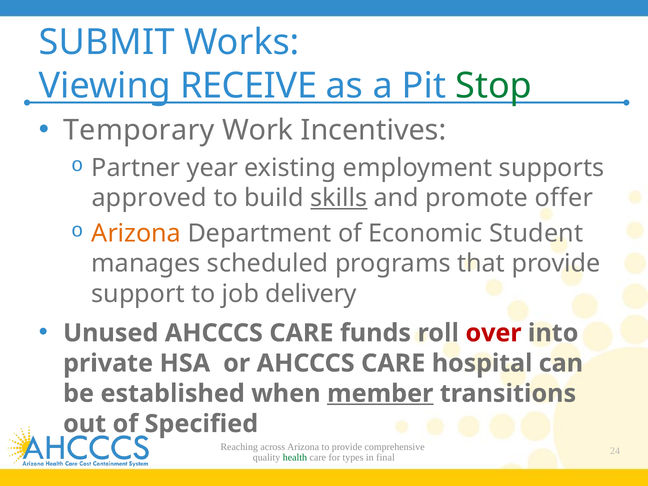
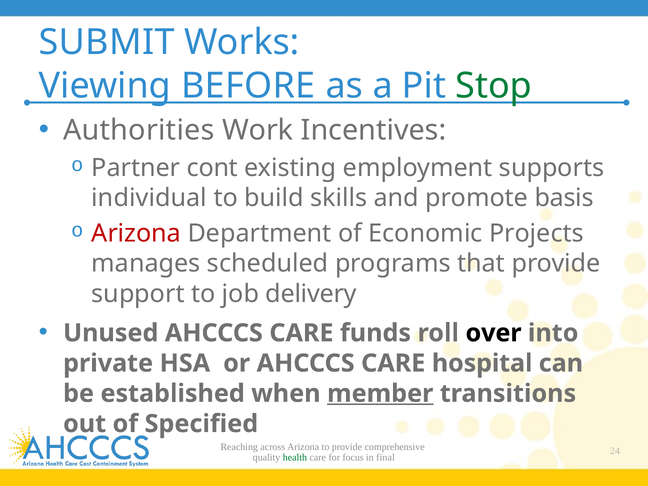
RECEIVE: RECEIVE -> BEFORE
Temporary: Temporary -> Authorities
year: year -> cont
approved: approved -> individual
skills underline: present -> none
offer: offer -> basis
Arizona at (136, 233) colour: orange -> red
Student: Student -> Projects
over colour: red -> black
types: types -> focus
